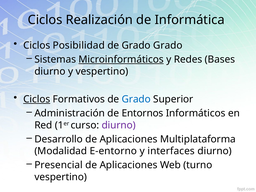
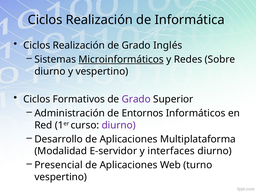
Posibilidad at (79, 46): Posibilidad -> Realización
Grado Grado: Grado -> Inglés
Bases: Bases -> Sobre
Ciclos at (37, 99) underline: present -> none
Grado at (136, 99) colour: blue -> purple
E-entorno: E-entorno -> E-servidor
